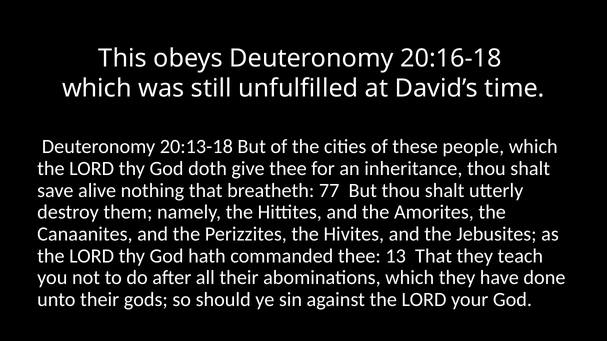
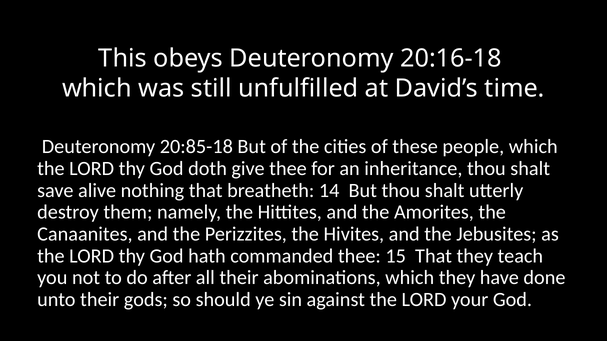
20:13-18: 20:13-18 -> 20:85-18
77: 77 -> 14
13: 13 -> 15
